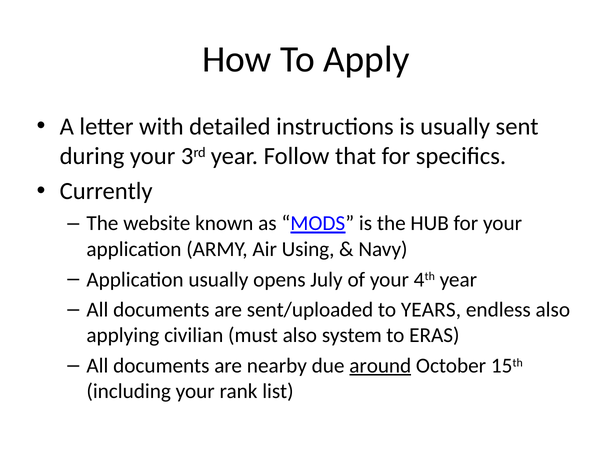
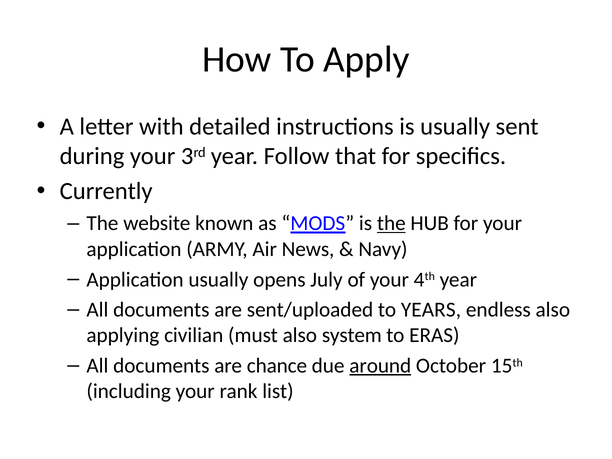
the at (391, 223) underline: none -> present
Using: Using -> News
nearby: nearby -> chance
